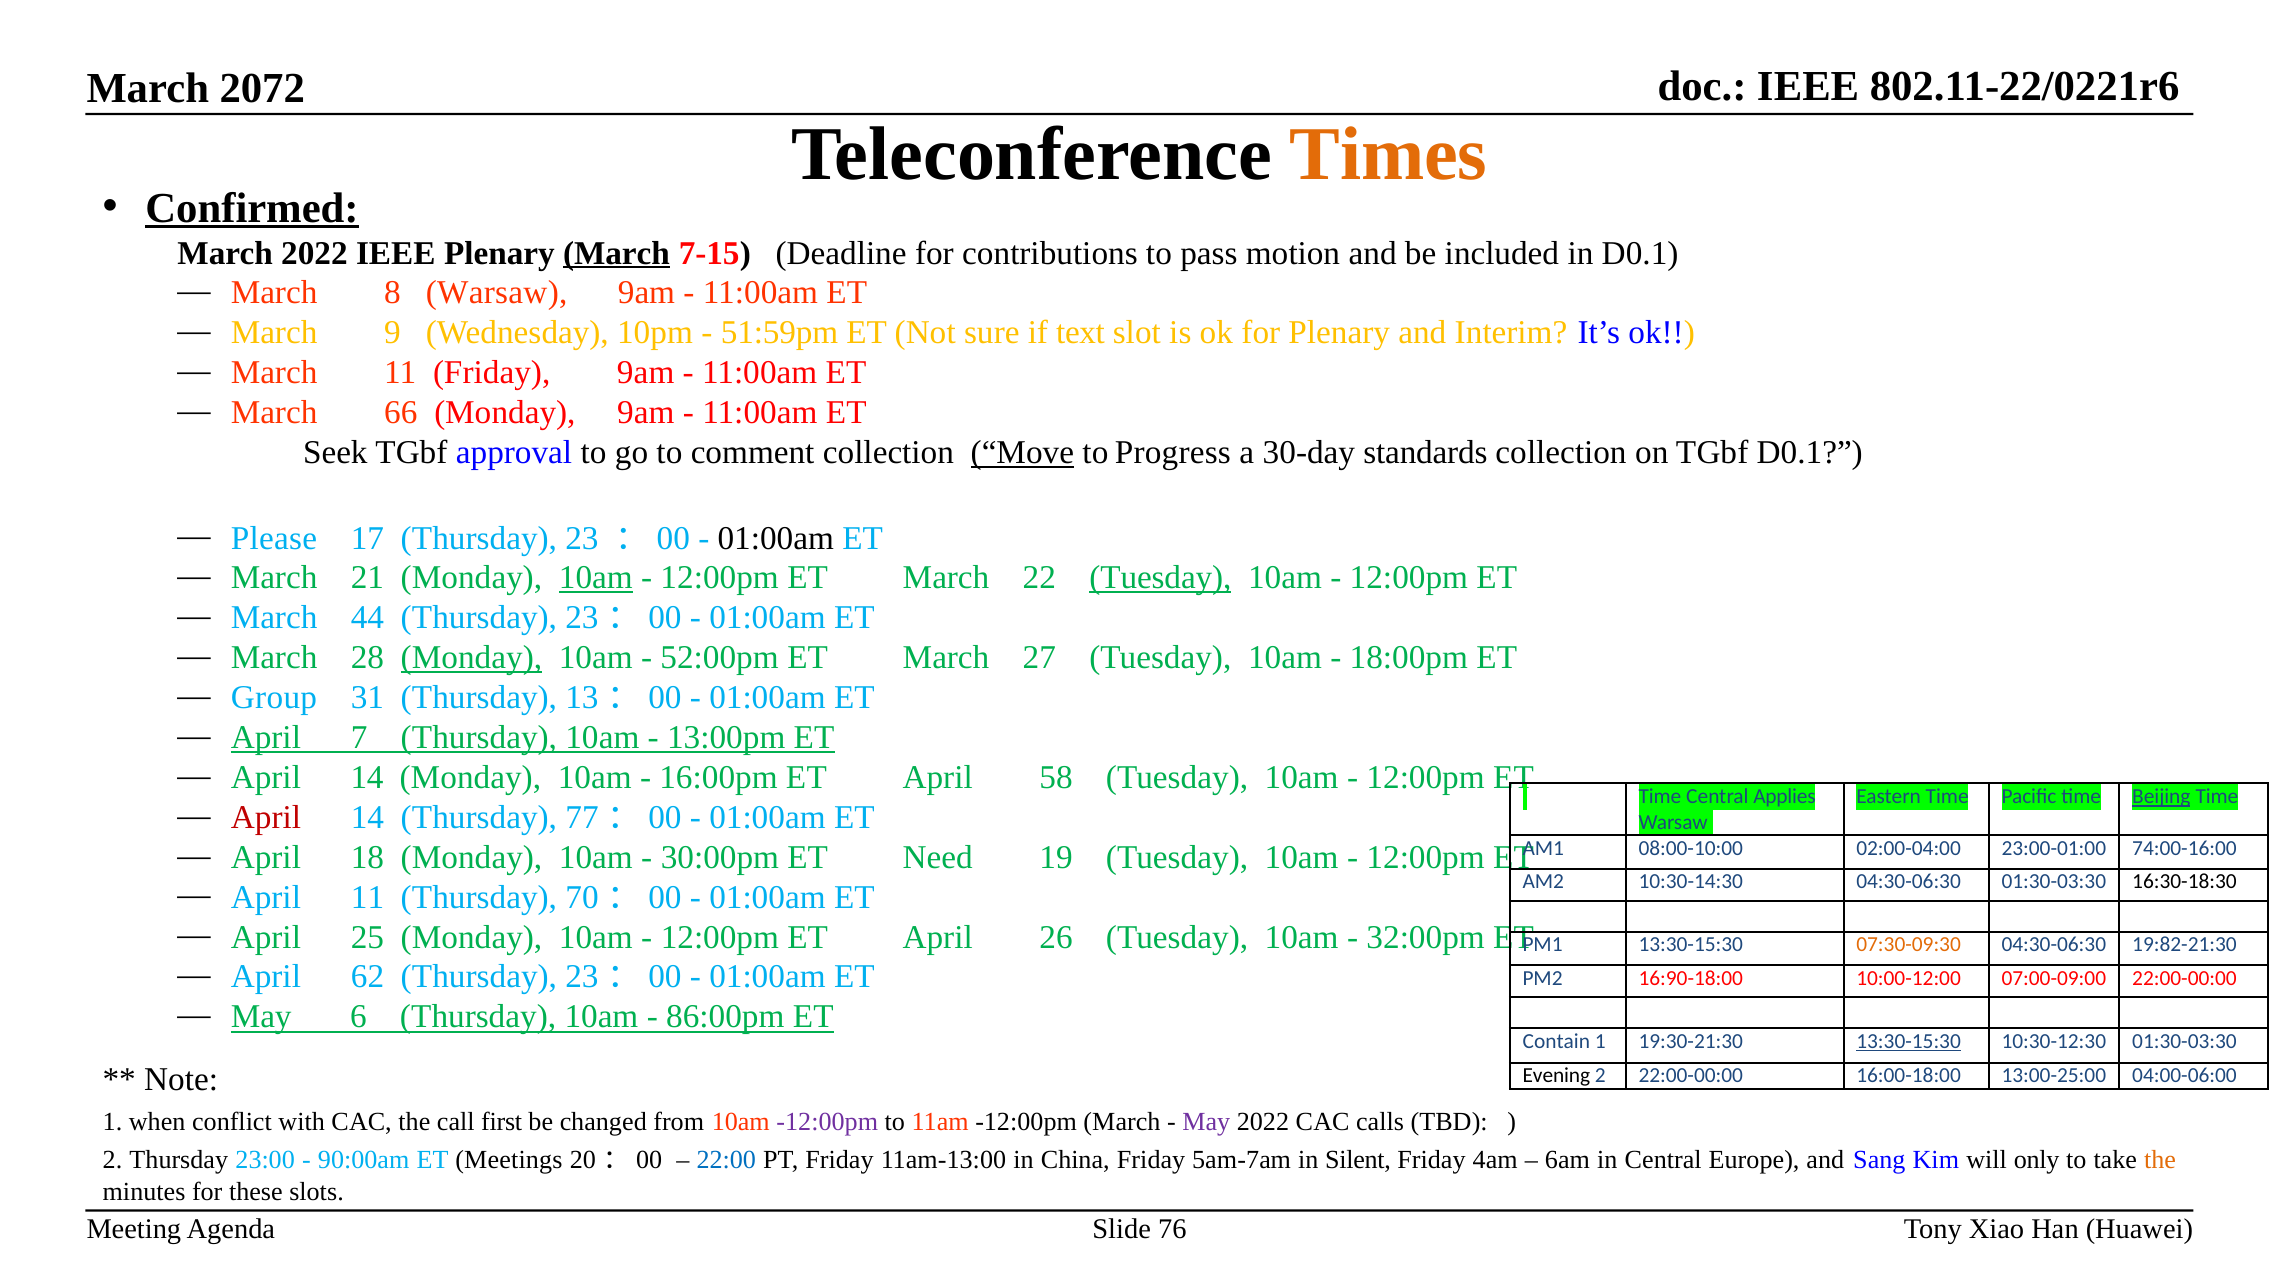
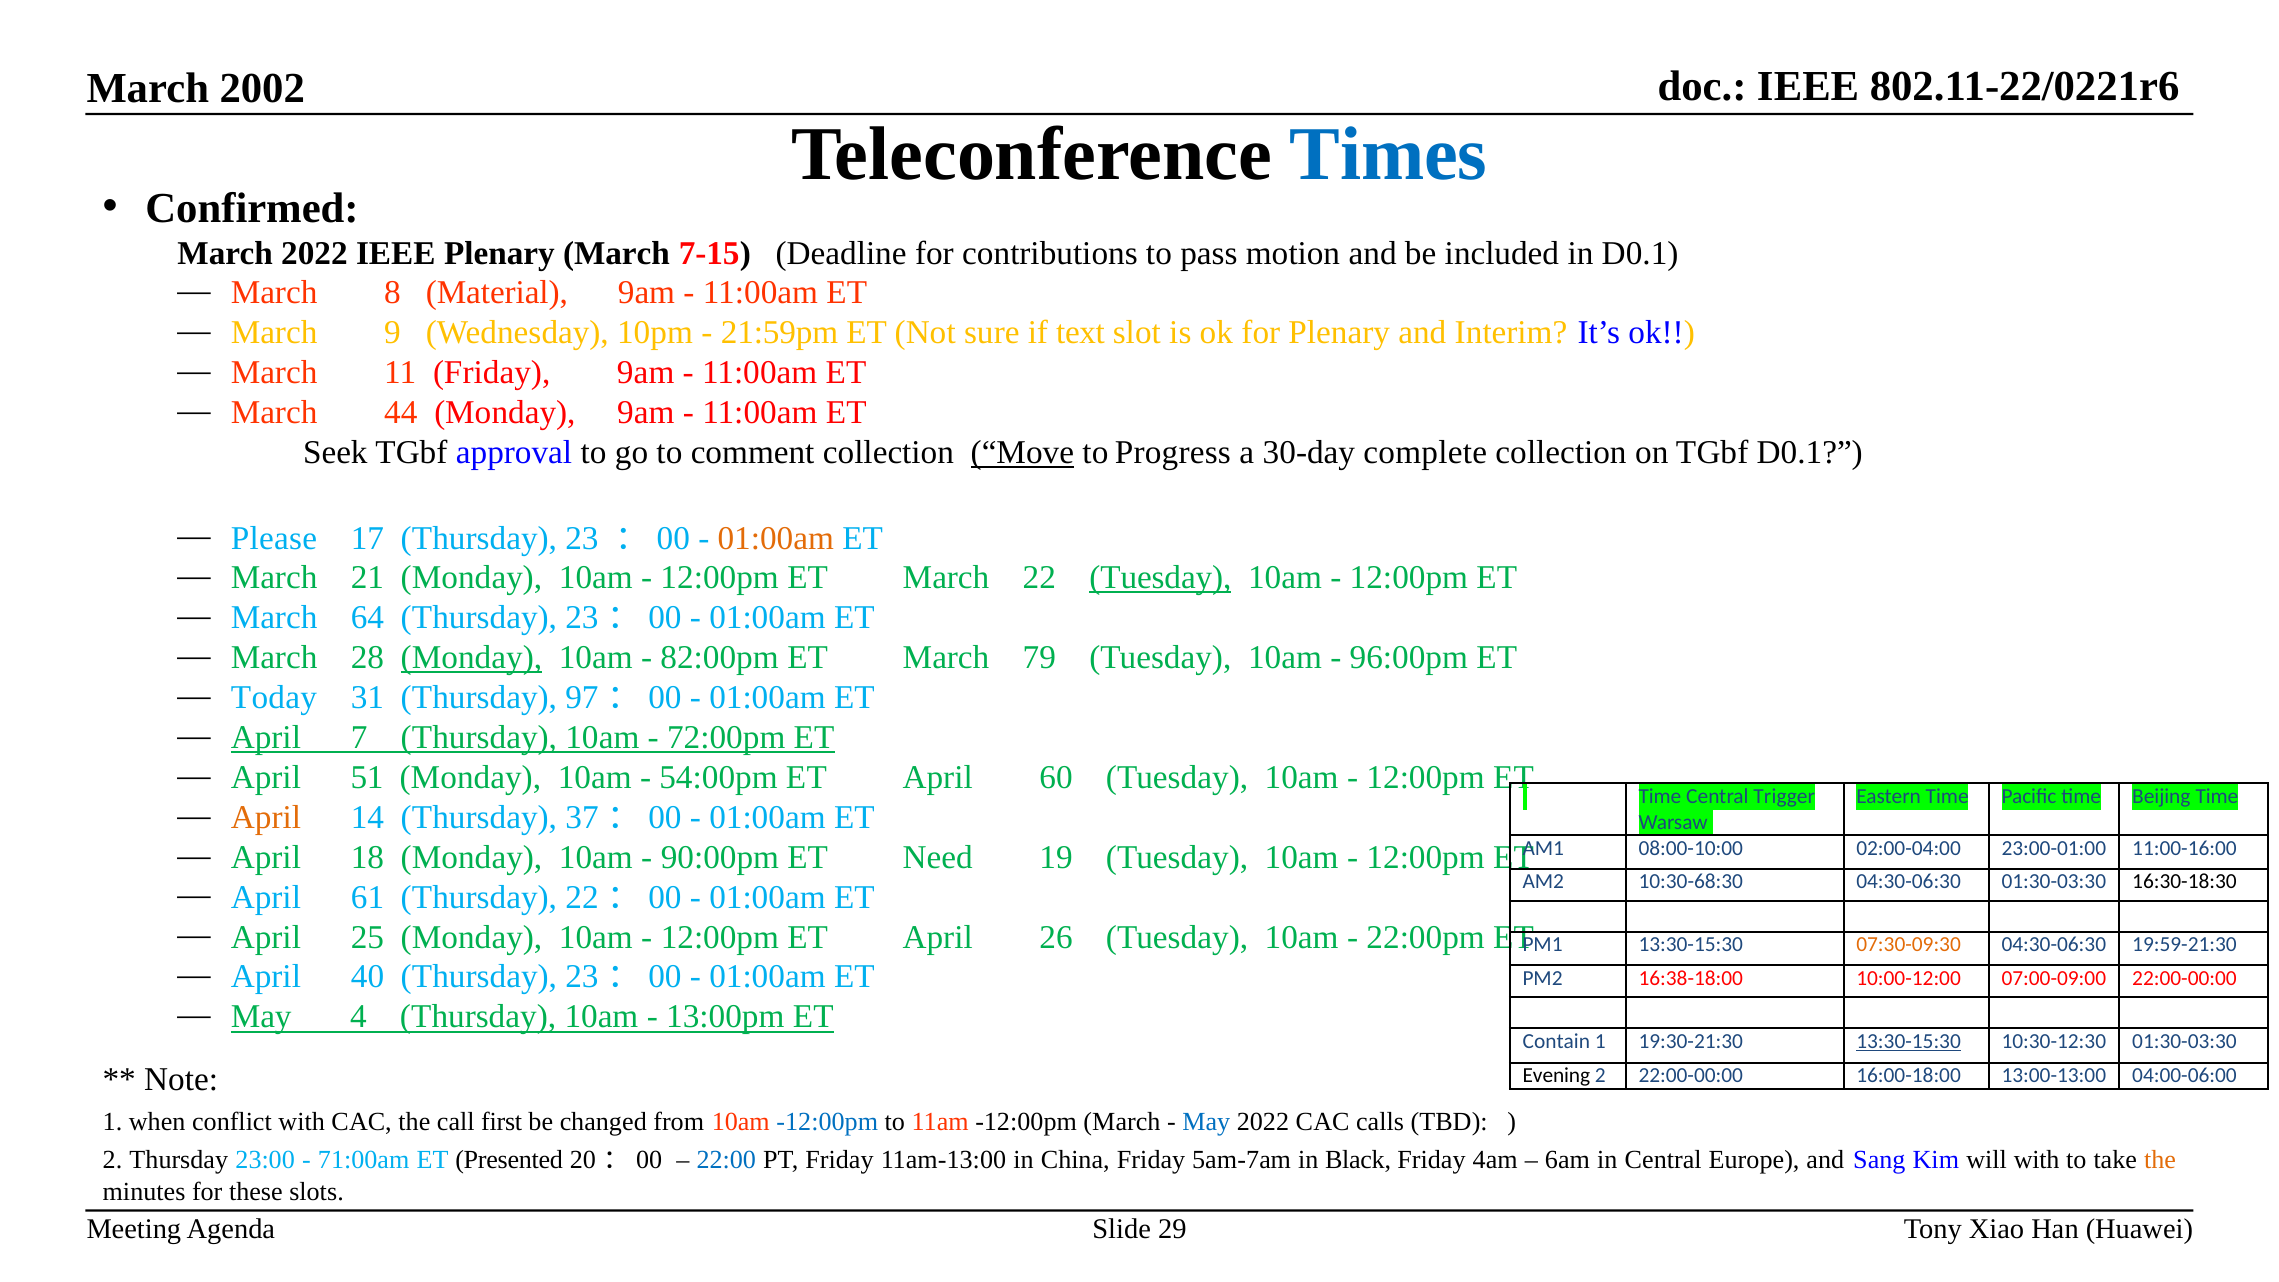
2072: 2072 -> 2002
Times colour: orange -> blue
Confirmed underline: present -> none
March at (616, 253) underline: present -> none
8 Warsaw: Warsaw -> Material
51:59pm: 51:59pm -> 21:59pm
66: 66 -> 44
standards: standards -> complete
01:00am at (776, 538) colour: black -> orange
10am at (596, 578) underline: present -> none
44: 44 -> 64
52:00pm: 52:00pm -> 82:00pm
27: 27 -> 79
18:00pm: 18:00pm -> 96:00pm
Group: Group -> Today
13: 13 -> 97
13:00pm: 13:00pm -> 72:00pm
14 at (367, 777): 14 -> 51
16:00pm: 16:00pm -> 54:00pm
58: 58 -> 60
Applies: Applies -> Trigger
Beijing underline: present -> none
April at (266, 817) colour: red -> orange
77: 77 -> 37
30:00pm: 30:00pm -> 90:00pm
74:00-16:00: 74:00-16:00 -> 11:00-16:00
10:30-14:30: 10:30-14:30 -> 10:30-68:30
April 11: 11 -> 61
Thursday 70: 70 -> 22
32:00pm: 32:00pm -> 22:00pm
19:82-21:30: 19:82-21:30 -> 19:59-21:30
62: 62 -> 40
16:90-18:00: 16:90-18:00 -> 16:38-18:00
6: 6 -> 4
86:00pm: 86:00pm -> 13:00pm
13:00-25:00: 13:00-25:00 -> 13:00-13:00
-12:00pm at (827, 1122) colour: purple -> blue
May at (1206, 1122) colour: purple -> blue
90:00am: 90:00am -> 71:00am
Meetings: Meetings -> Presented
Silent: Silent -> Black
will only: only -> with
76: 76 -> 29
